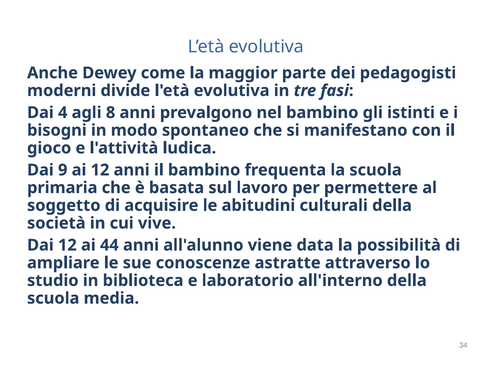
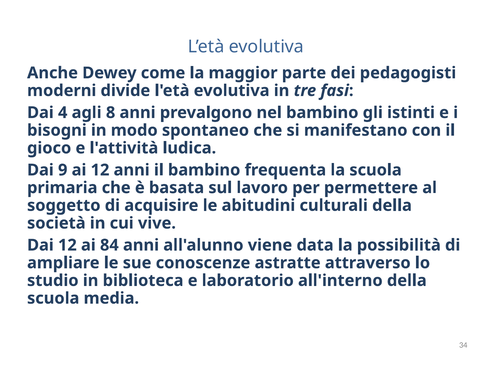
44: 44 -> 84
